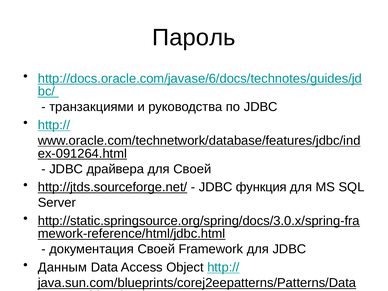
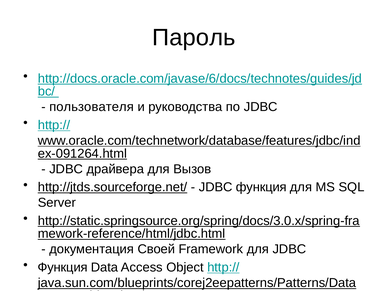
транзакциями: транзакциями -> пользователя
для Своей: Своей -> Вызов
Данным at (62, 267): Данным -> Функция
